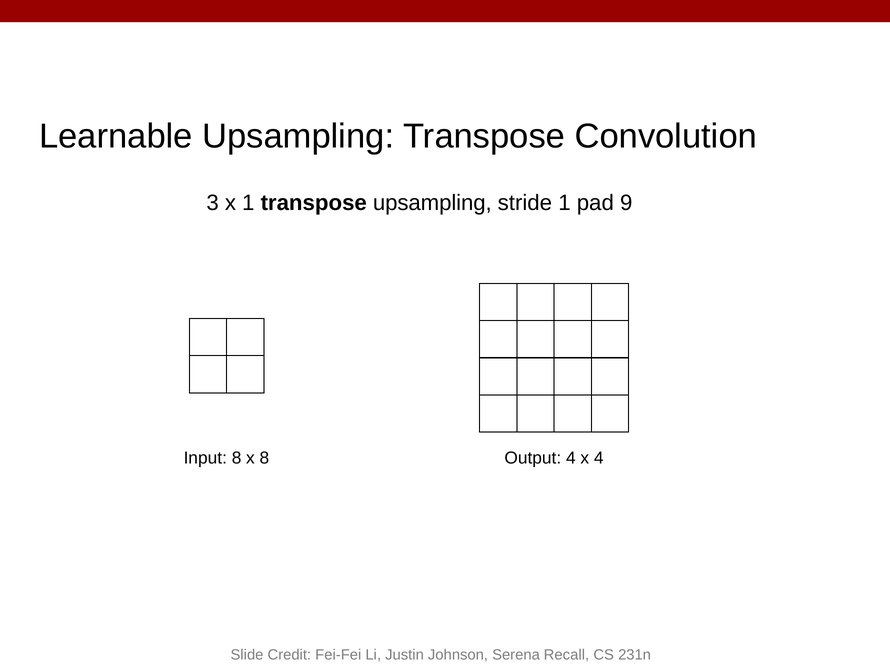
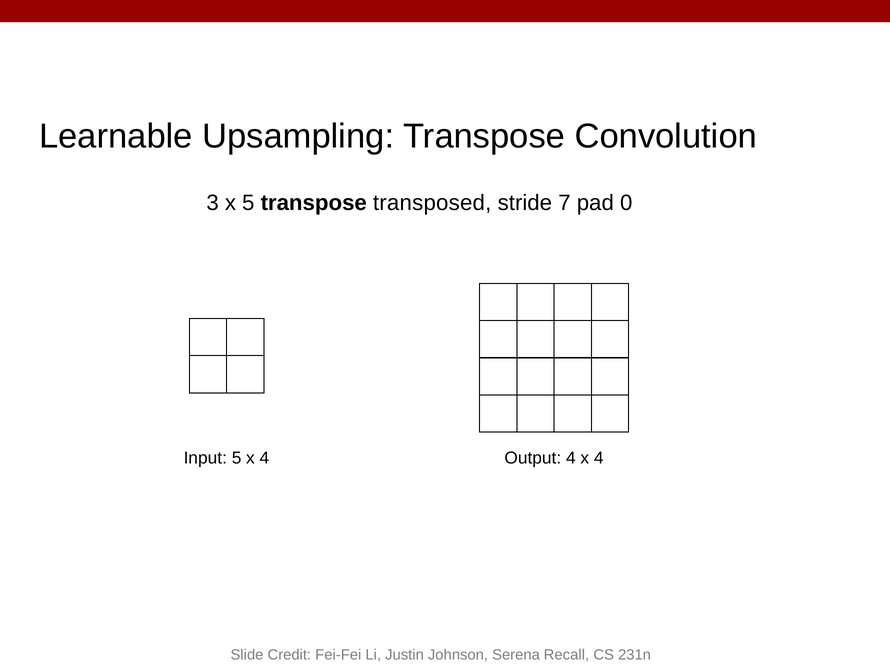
x 1: 1 -> 5
transpose upsampling: upsampling -> transposed
stride 1: 1 -> 7
9: 9 -> 0
Input 8: 8 -> 5
8 at (264, 459): 8 -> 4
